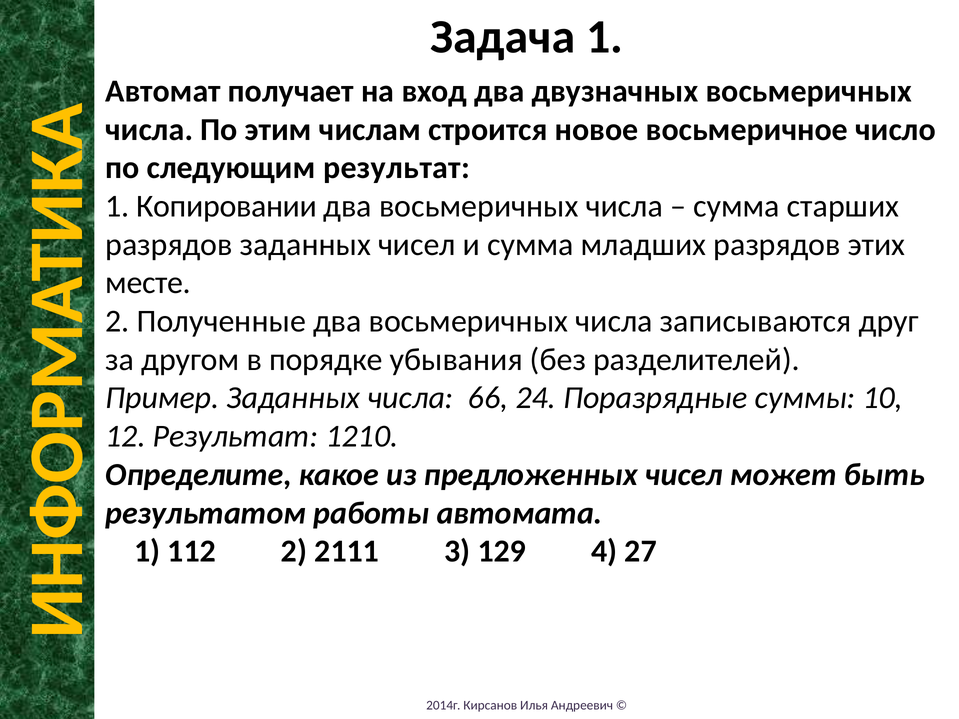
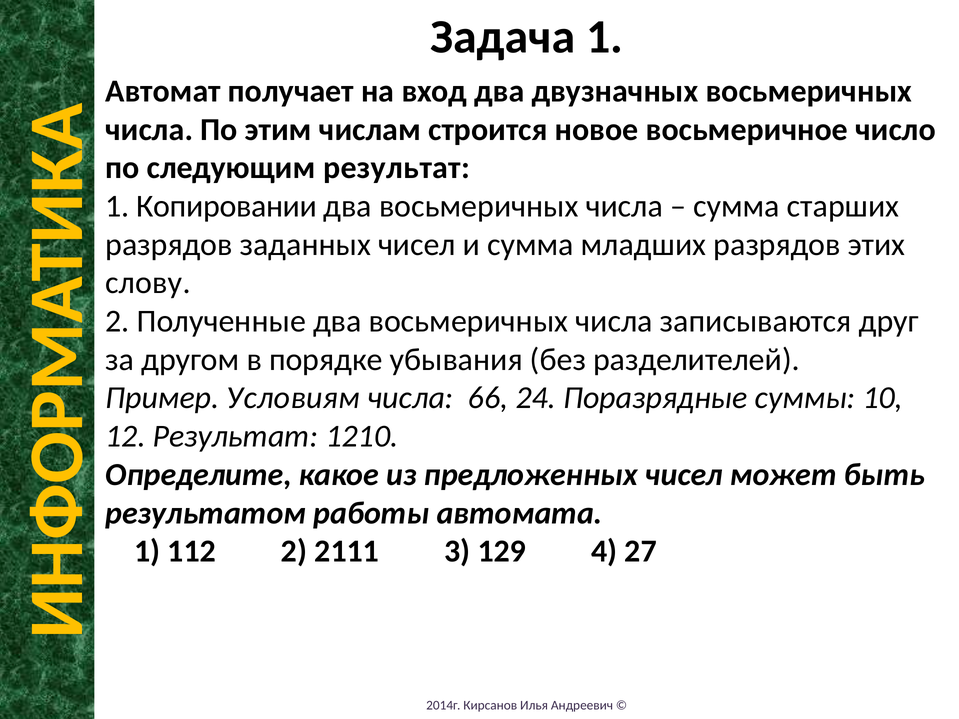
месте: месте -> слову
Пример Заданных: Заданных -> Условиям
